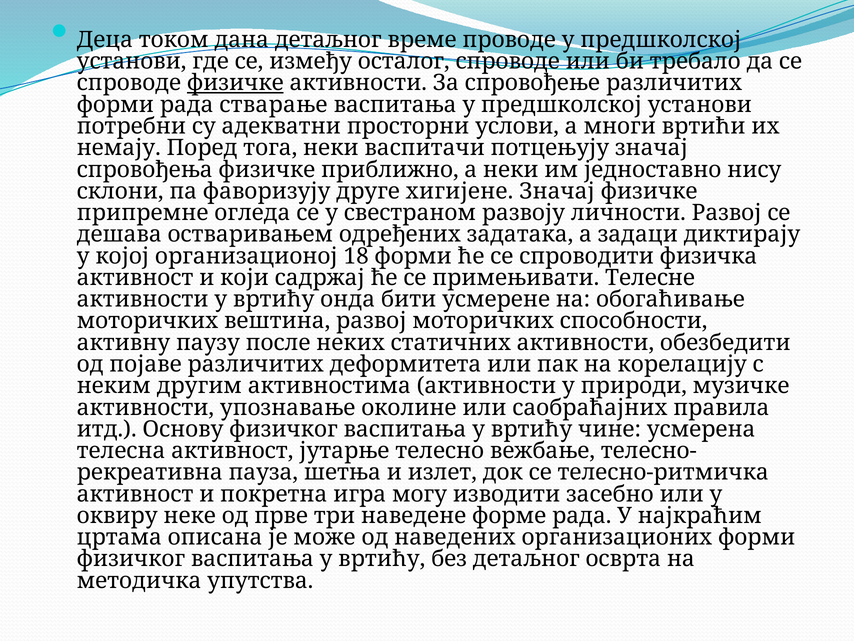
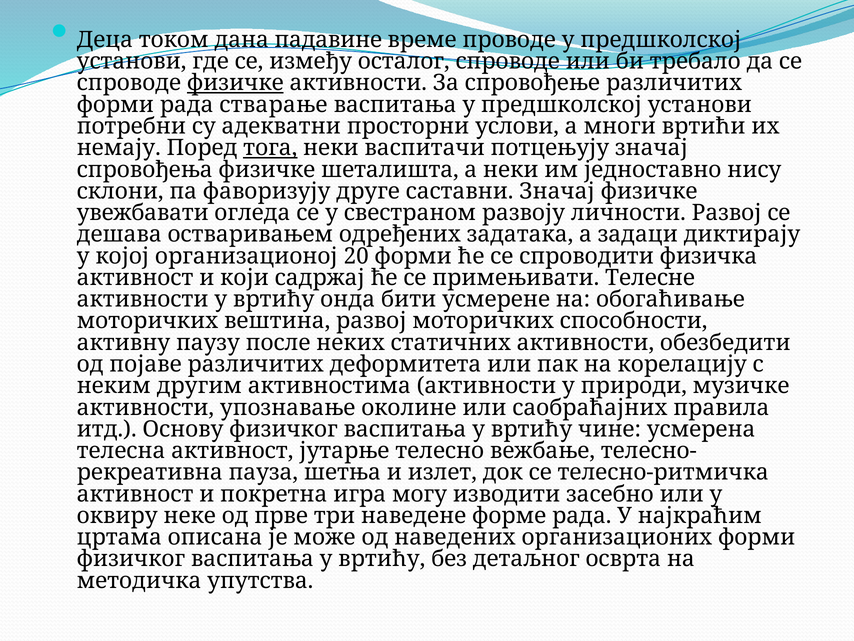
дана детаљног: детаљног -> падавине
тога underline: none -> present
приближно: приближно -> шеталишта
хигијене: хигијене -> саставни
припремне: припремне -> увежбавати
18: 18 -> 20
